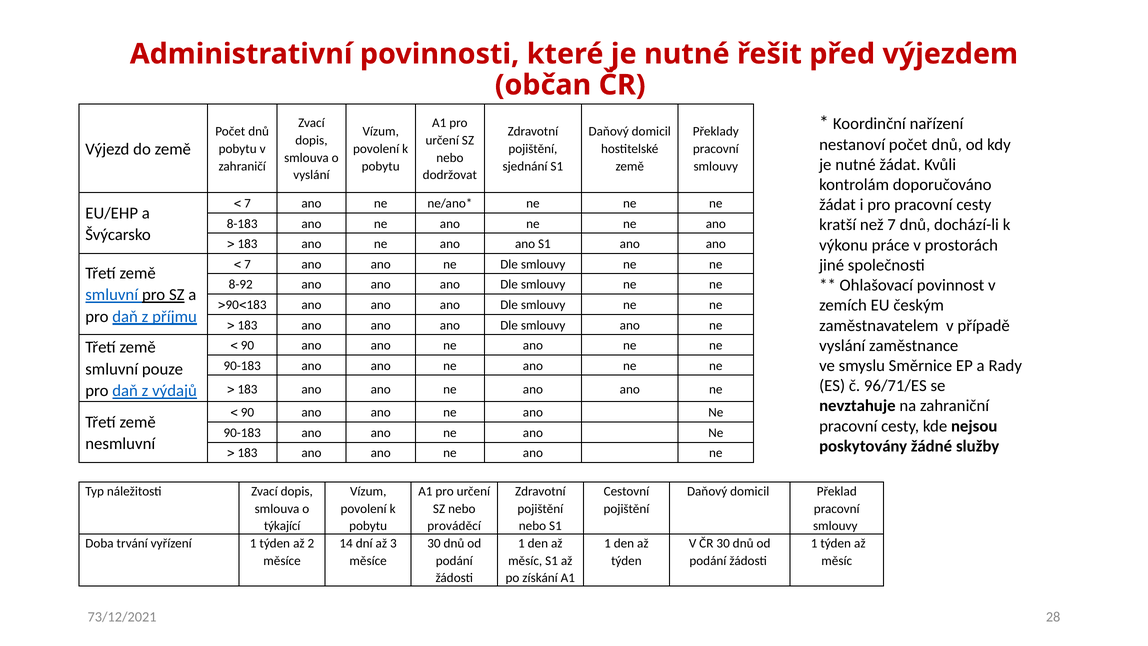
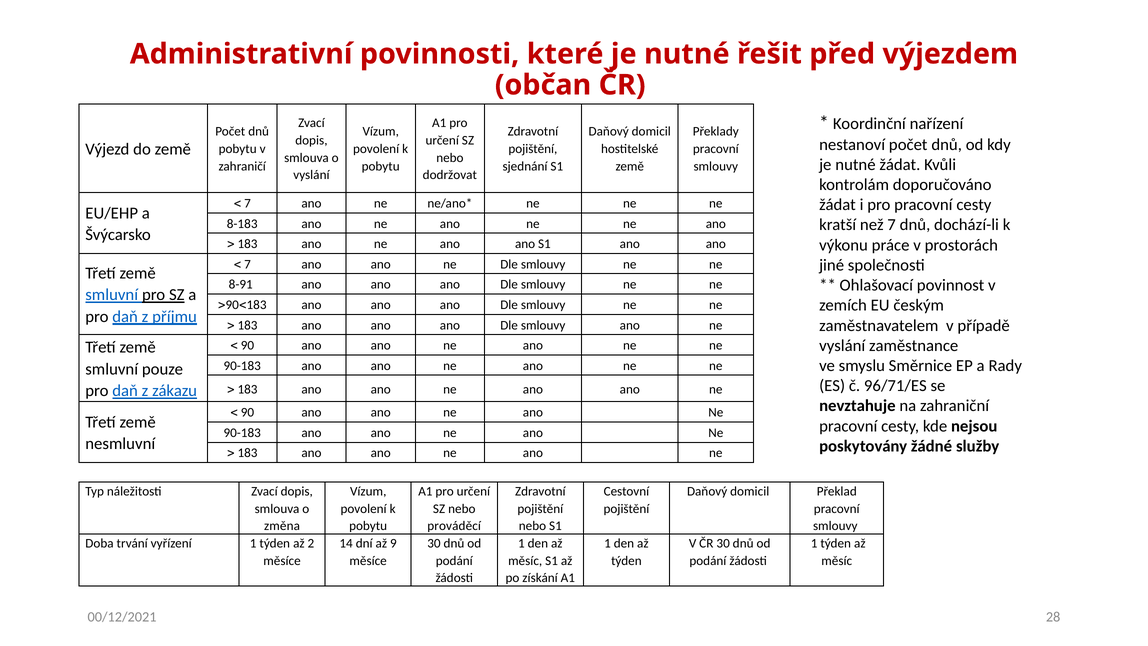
8-92: 8-92 -> 8-91
výdajů: výdajů -> zákazu
týkající: týkající -> změna
3: 3 -> 9
73/12/2021: 73/12/2021 -> 00/12/2021
